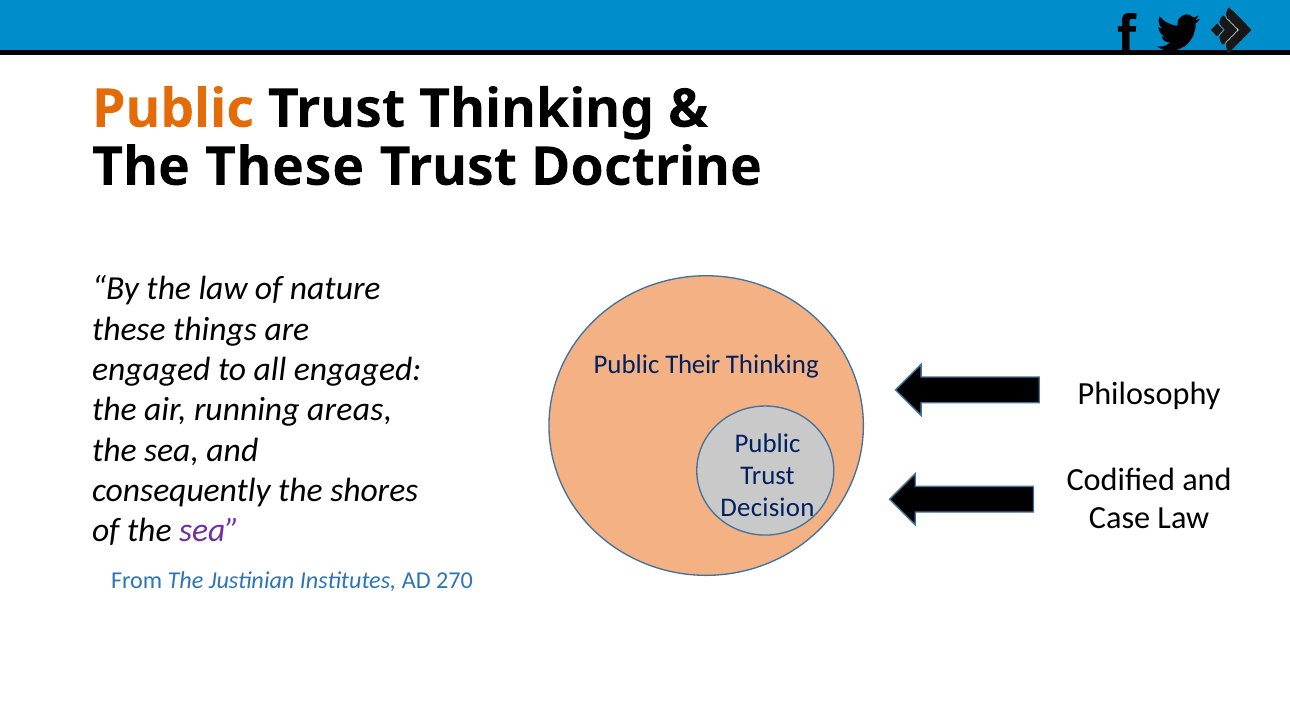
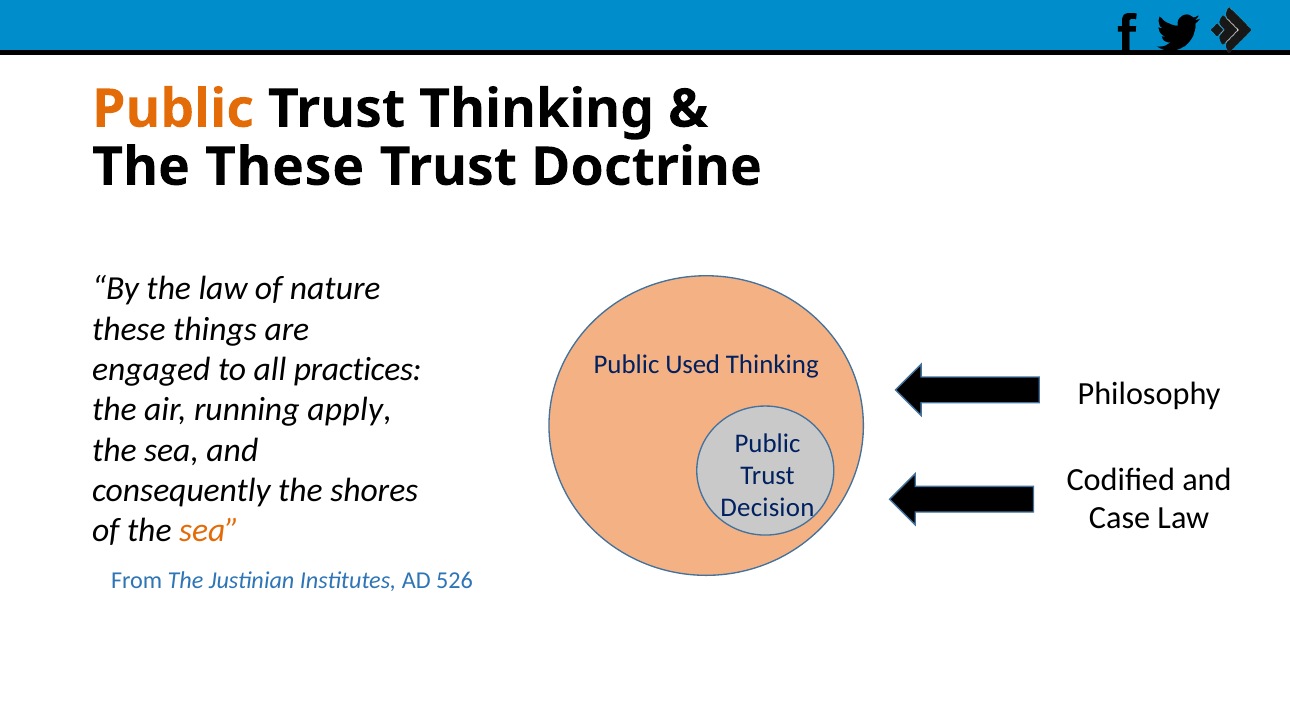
Their: Their -> Used
all engaged: engaged -> practices
areas: areas -> apply
sea at (209, 530) colour: purple -> orange
270: 270 -> 526
